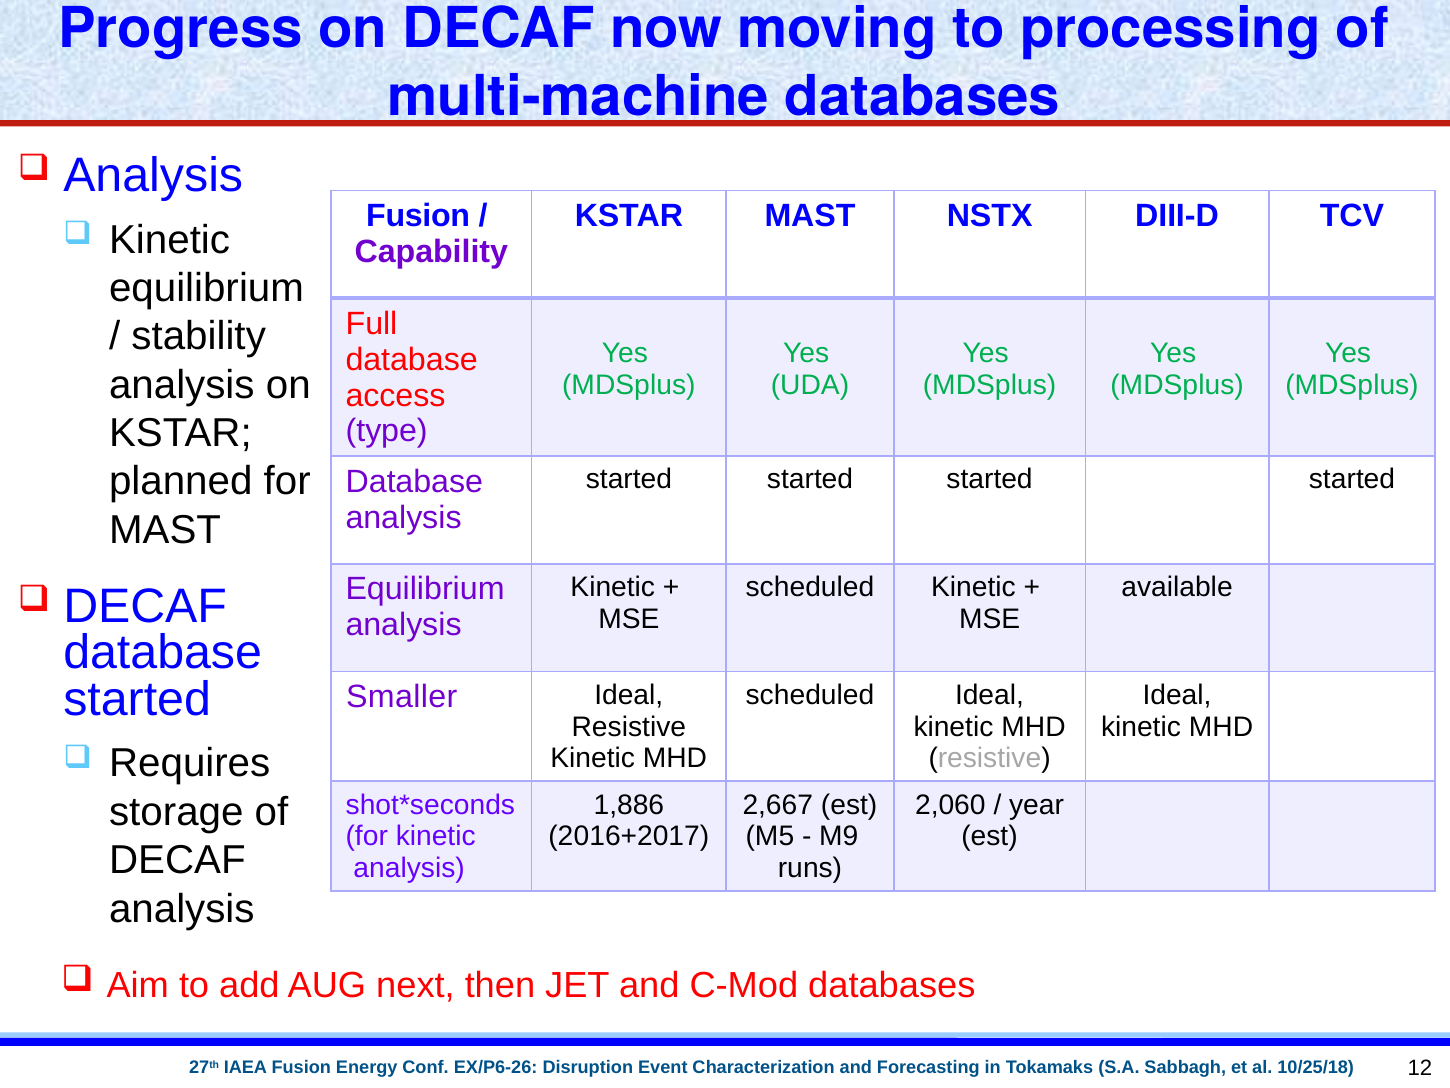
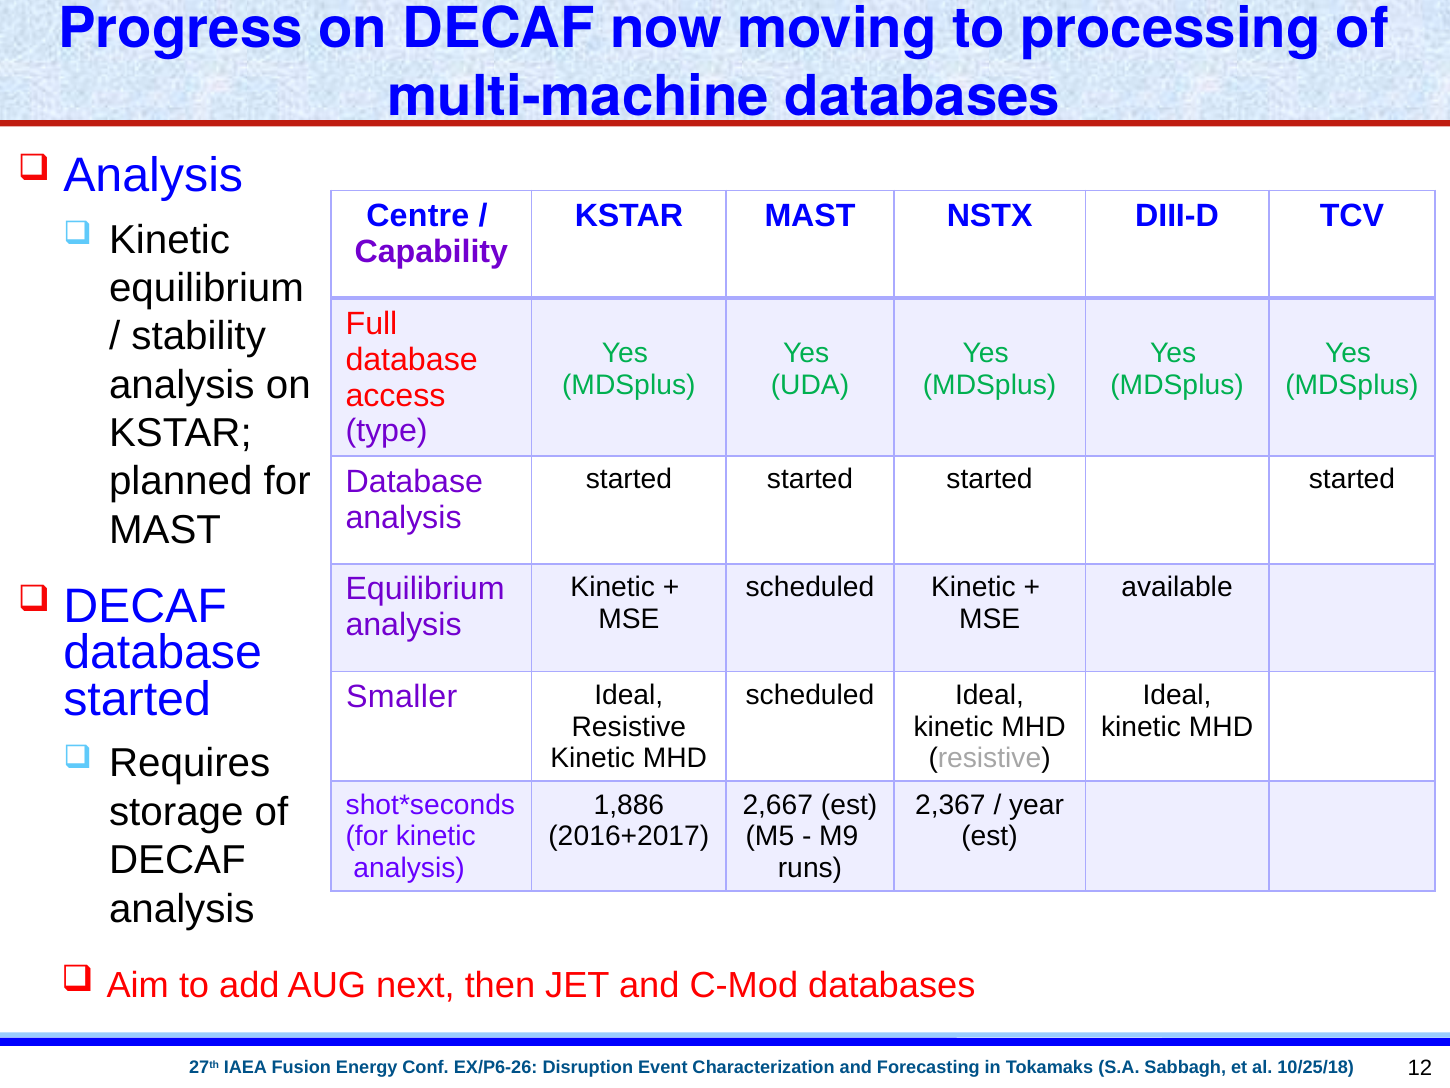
Fusion at (418, 216): Fusion -> Centre
2,060: 2,060 -> 2,367
